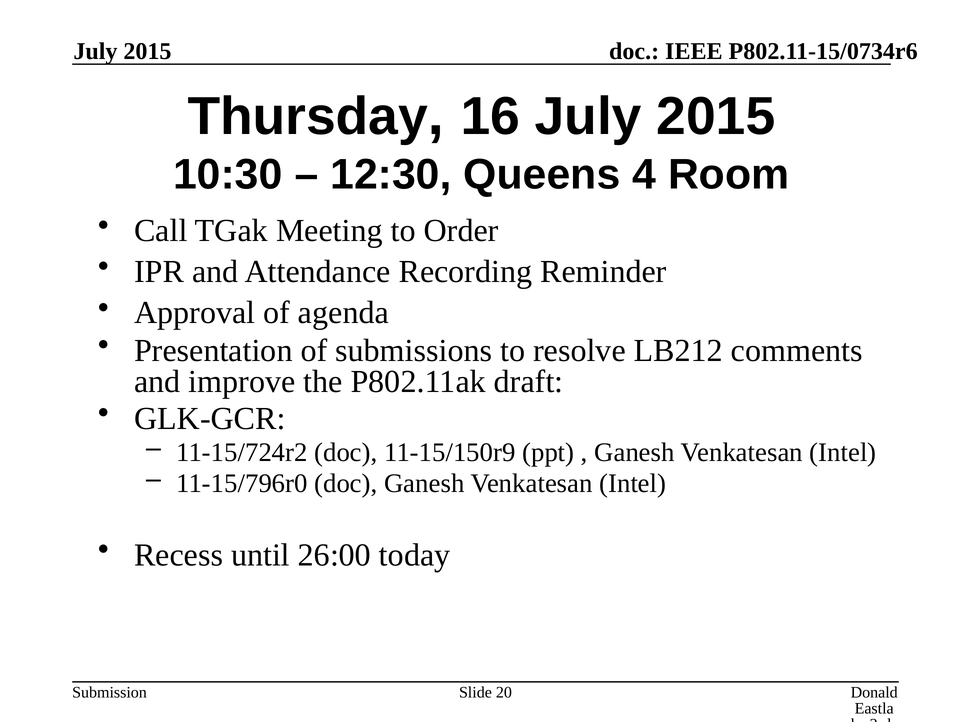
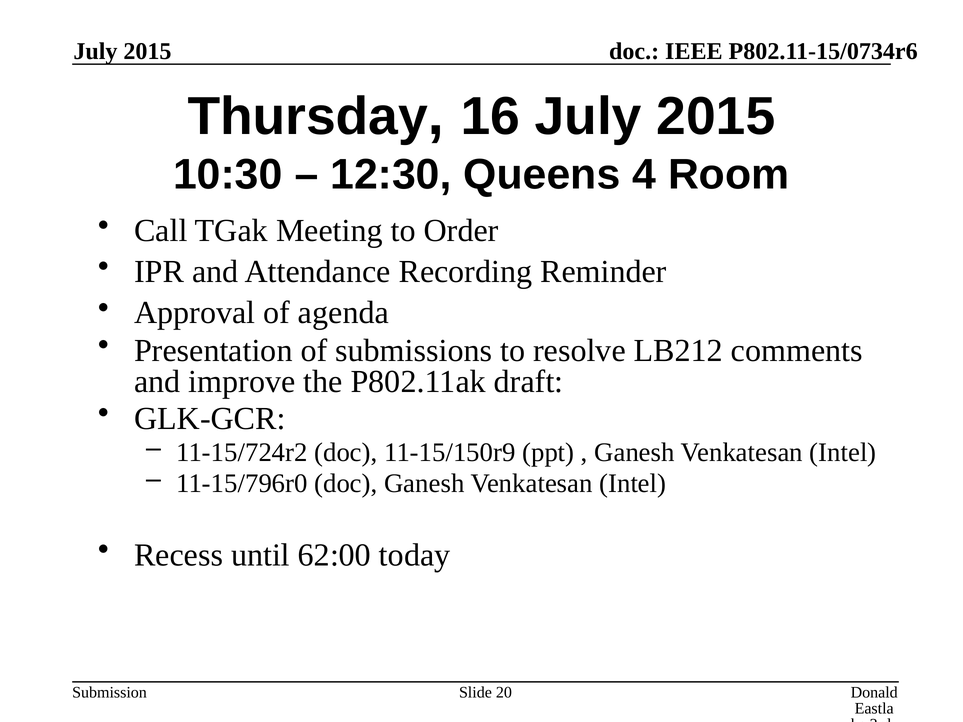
26:00: 26:00 -> 62:00
